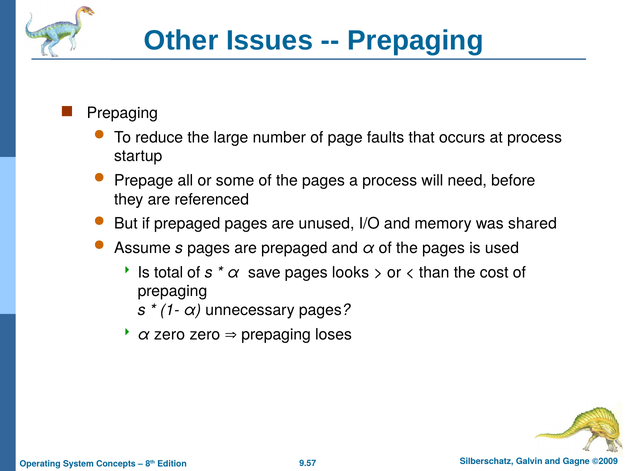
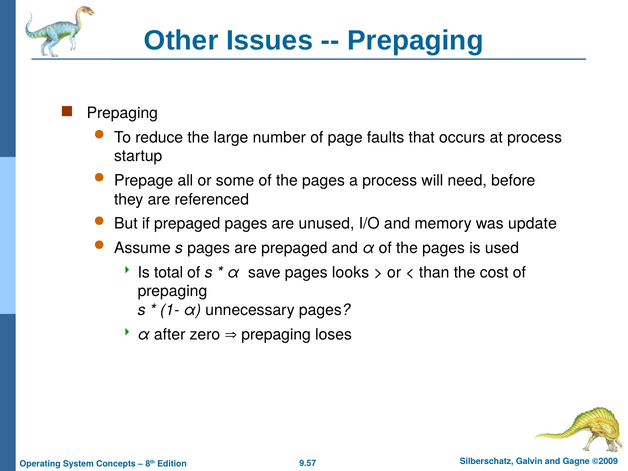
shared: shared -> update
α zero: zero -> after
